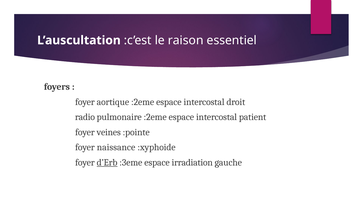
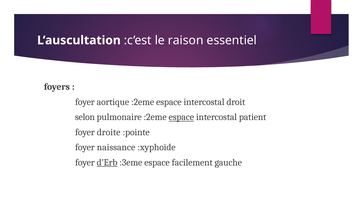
radio: radio -> selon
espace at (181, 117) underline: none -> present
veines: veines -> droite
irradiation: irradiation -> facilement
